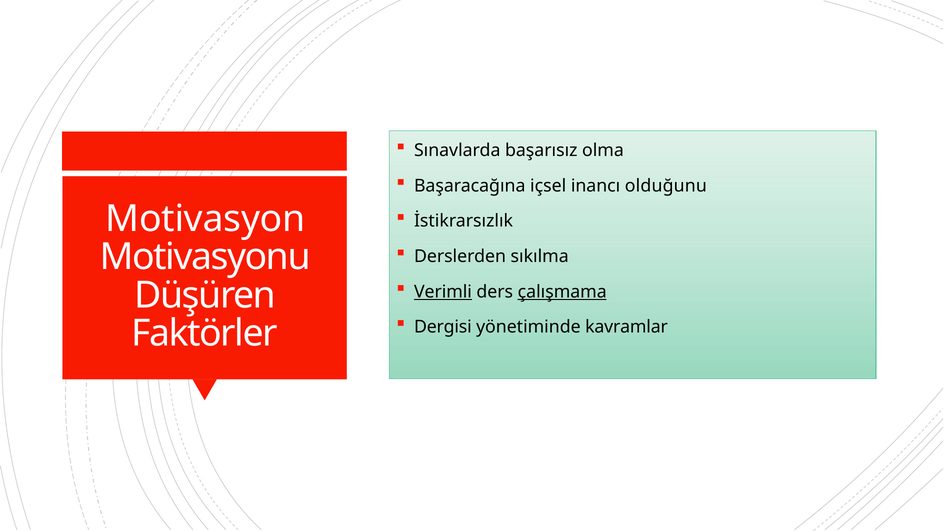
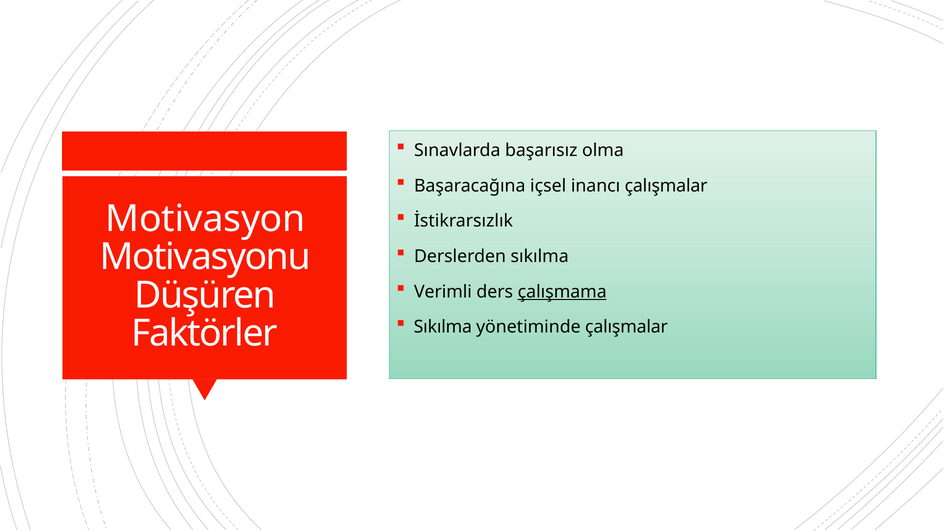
inancı olduğunu: olduğunu -> çalışmalar
Verimli underline: present -> none
Dergisi at (443, 327): Dergisi -> Sıkılma
yönetiminde kavramlar: kavramlar -> çalışmalar
